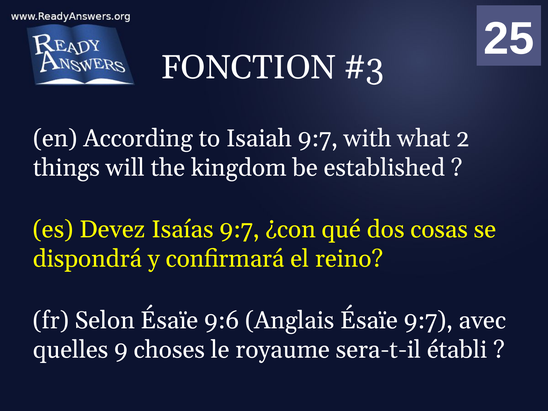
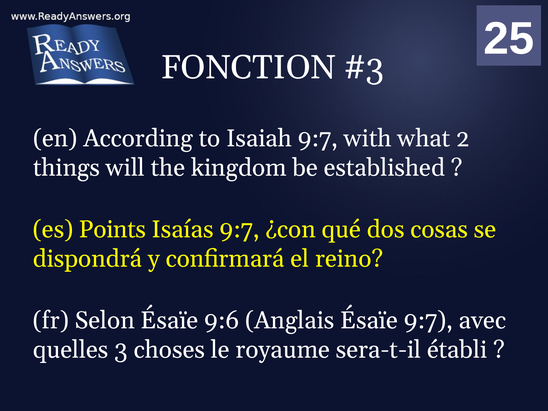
Devez: Devez -> Points
9: 9 -> 3
